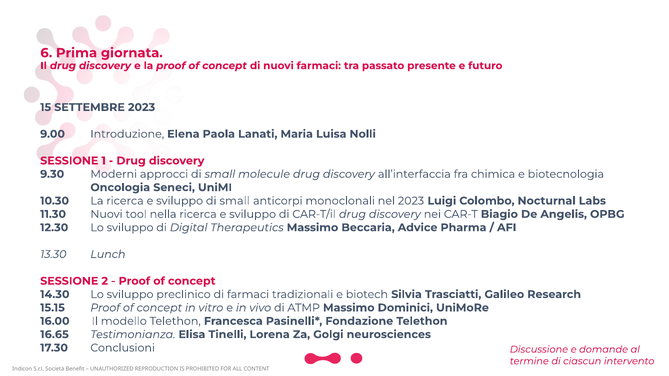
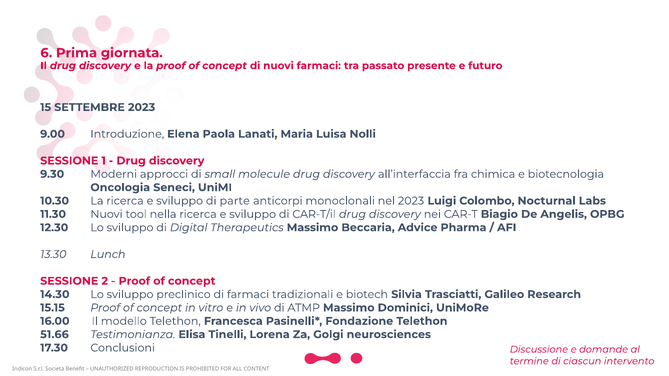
sviluppo di small: small -> parte
16.65: 16.65 -> 51.66
